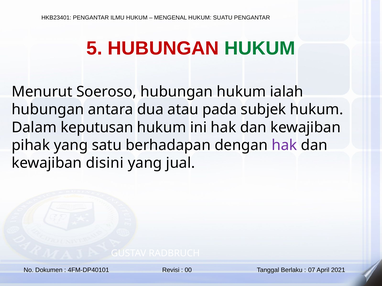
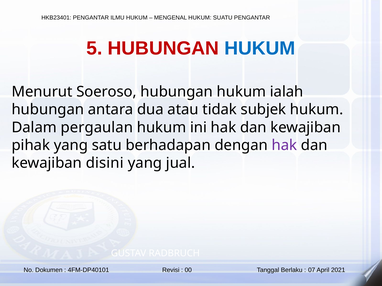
HUKUM at (260, 49) colour: green -> blue
pada: pada -> tidak
keputusan: keputusan -> pergaulan
